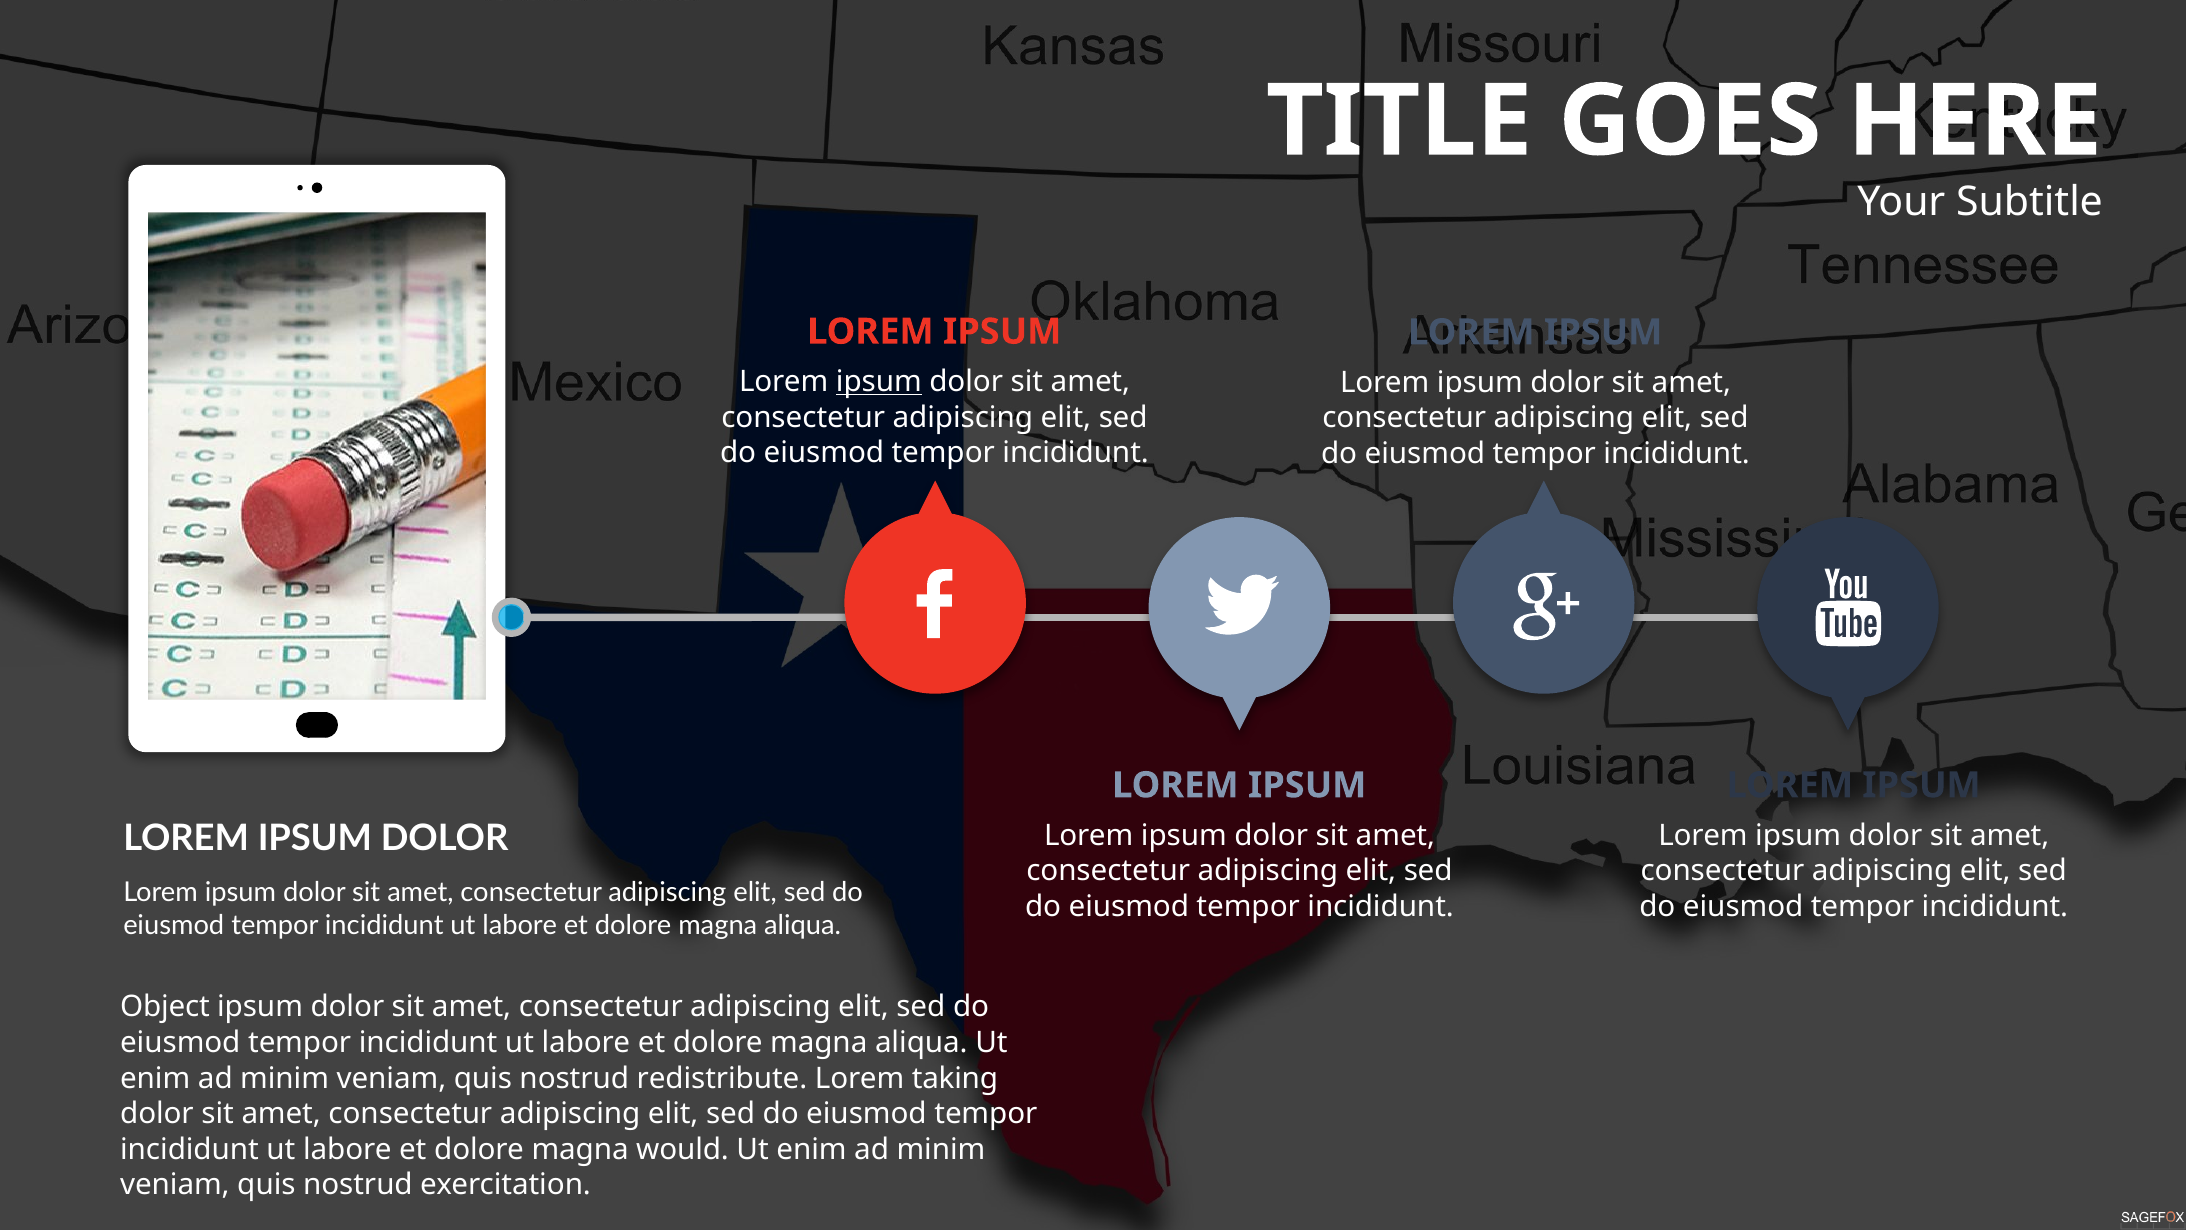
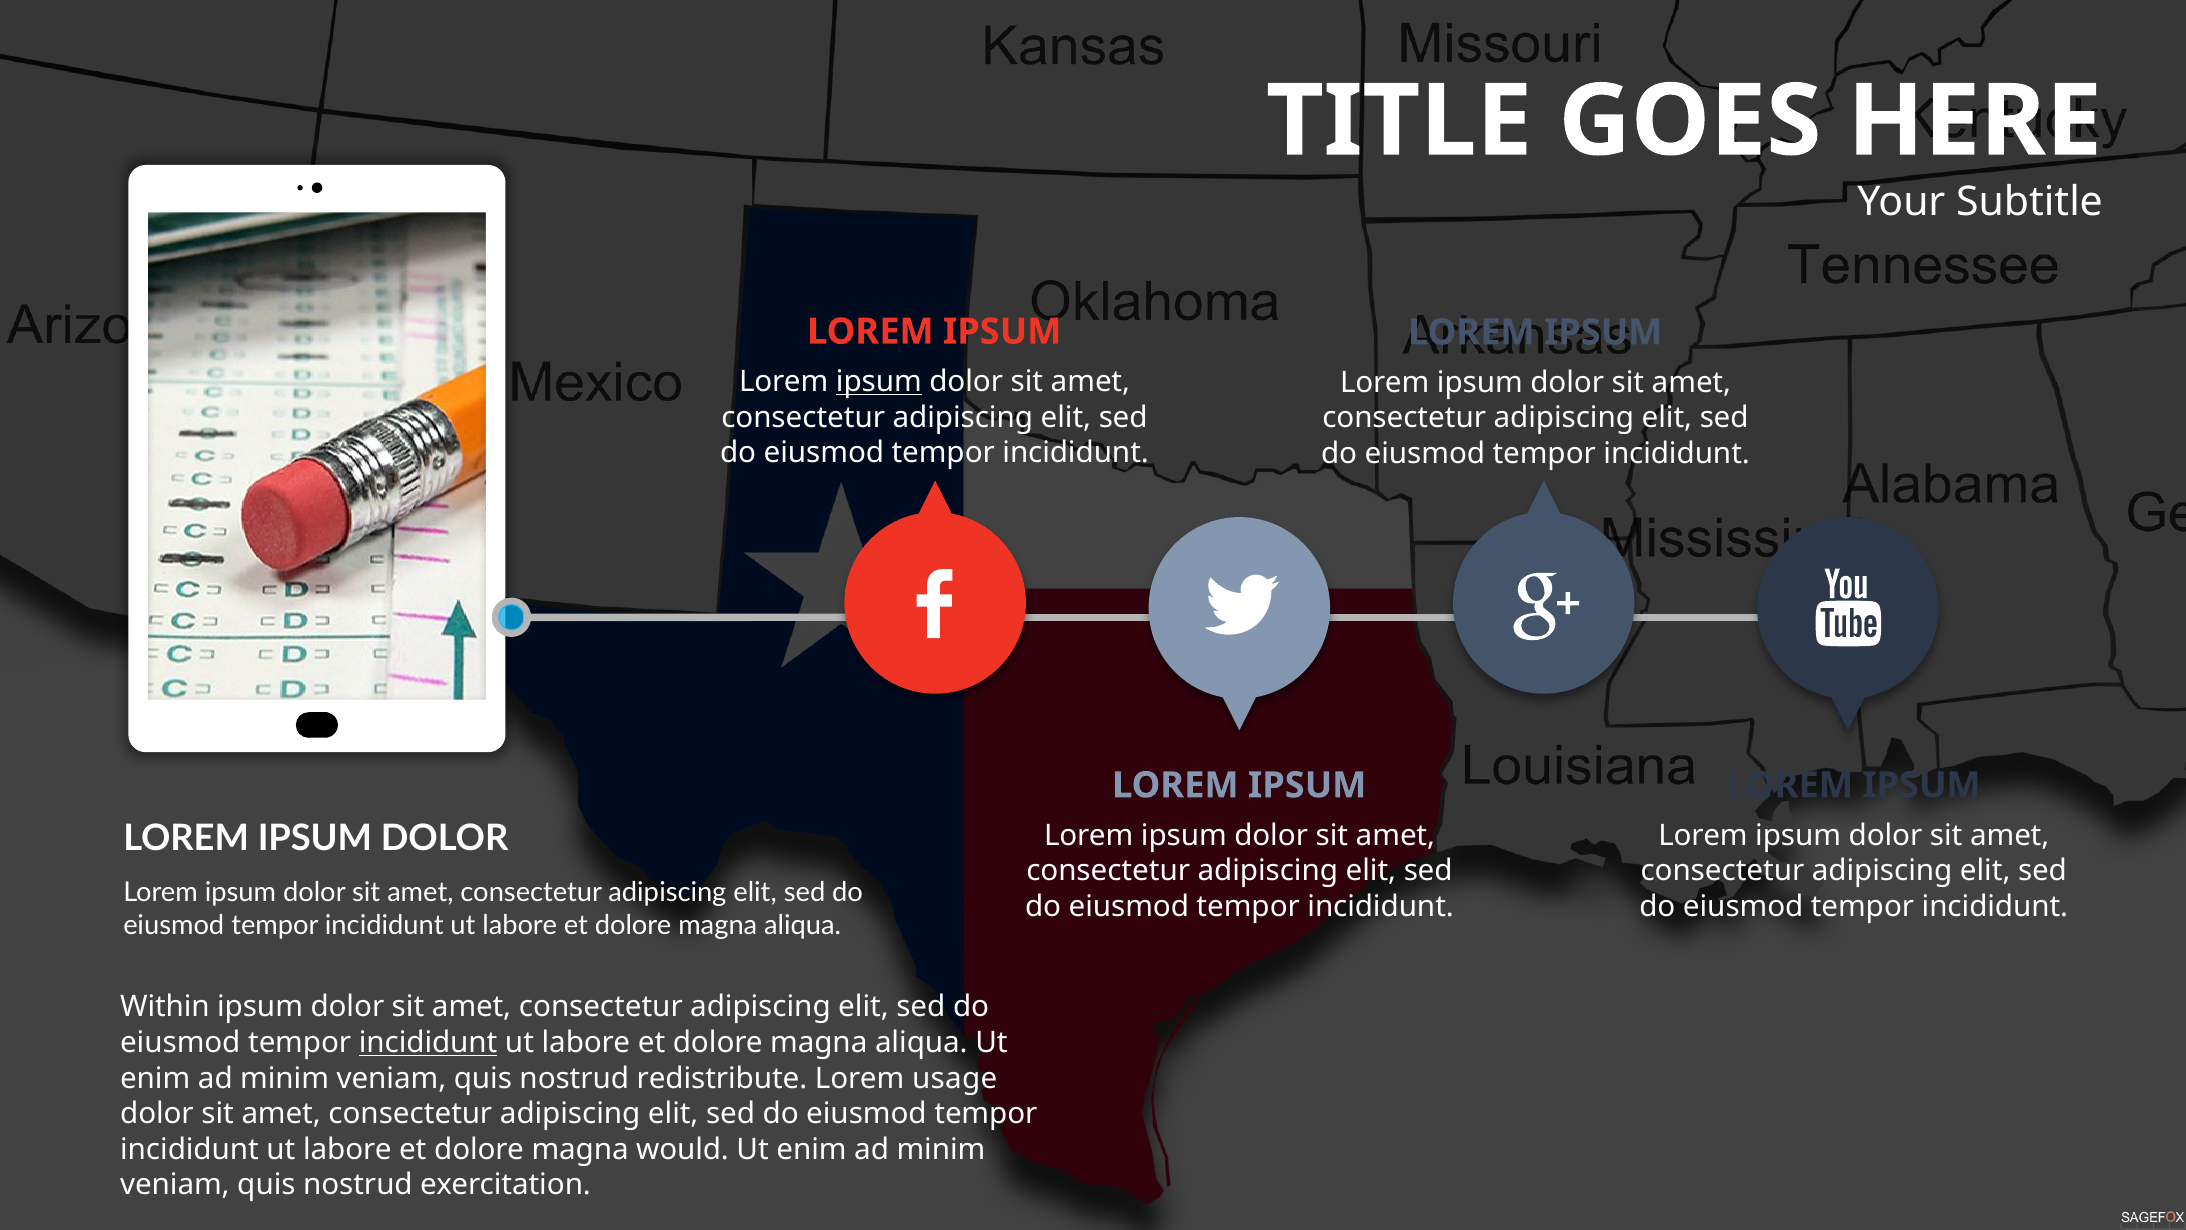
Object: Object -> Within
incididunt at (428, 1042) underline: none -> present
taking: taking -> usage
